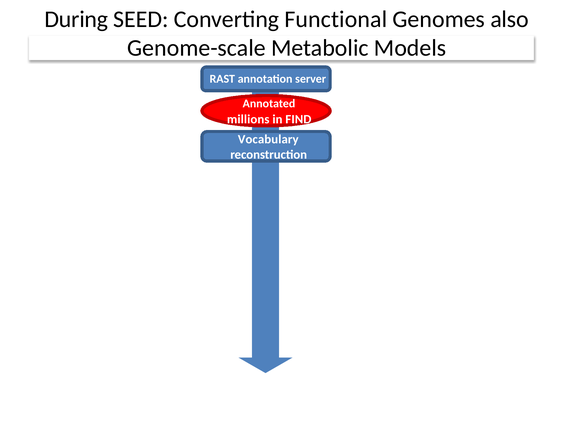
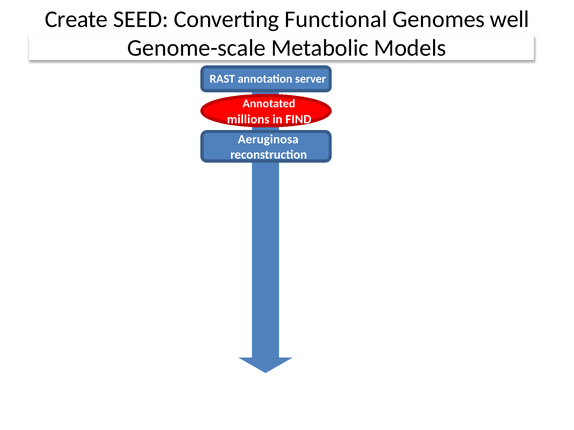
During: During -> Create
also: also -> well
Vocabulary: Vocabulary -> Aeruginosa
